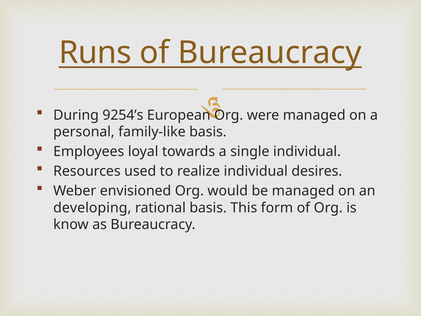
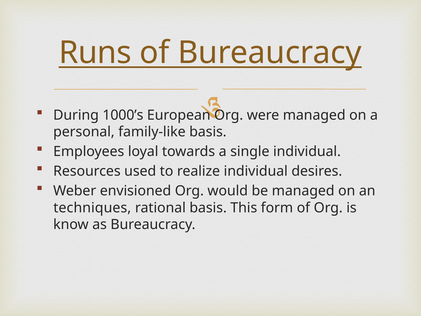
9254’s: 9254’s -> 1000’s
developing: developing -> techniques
